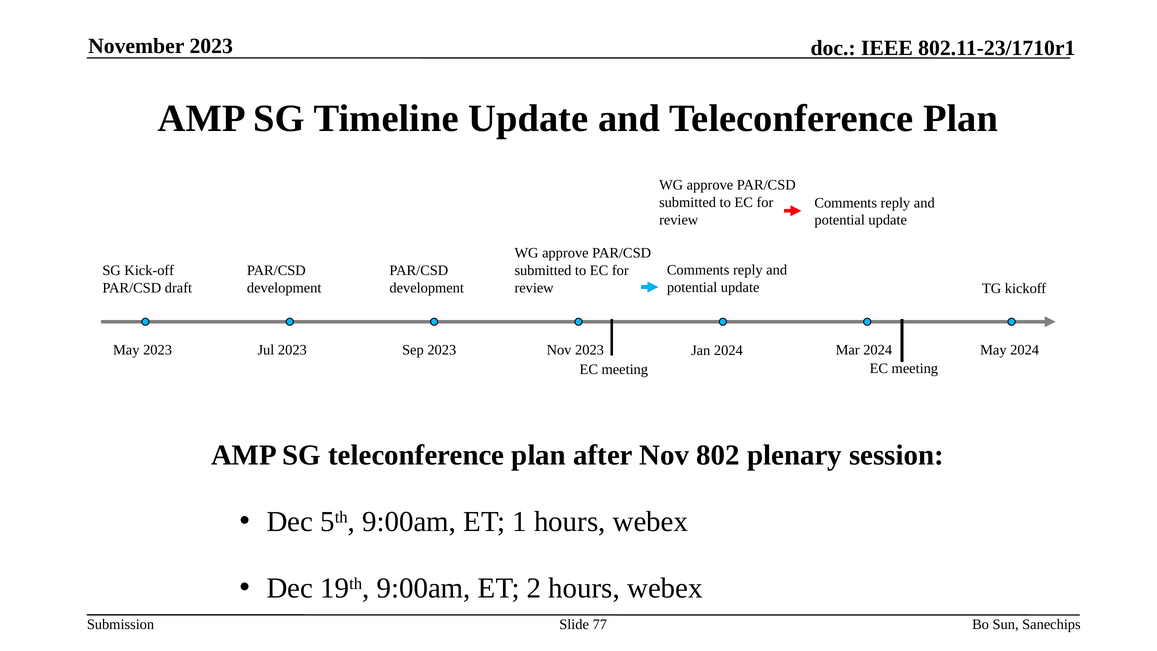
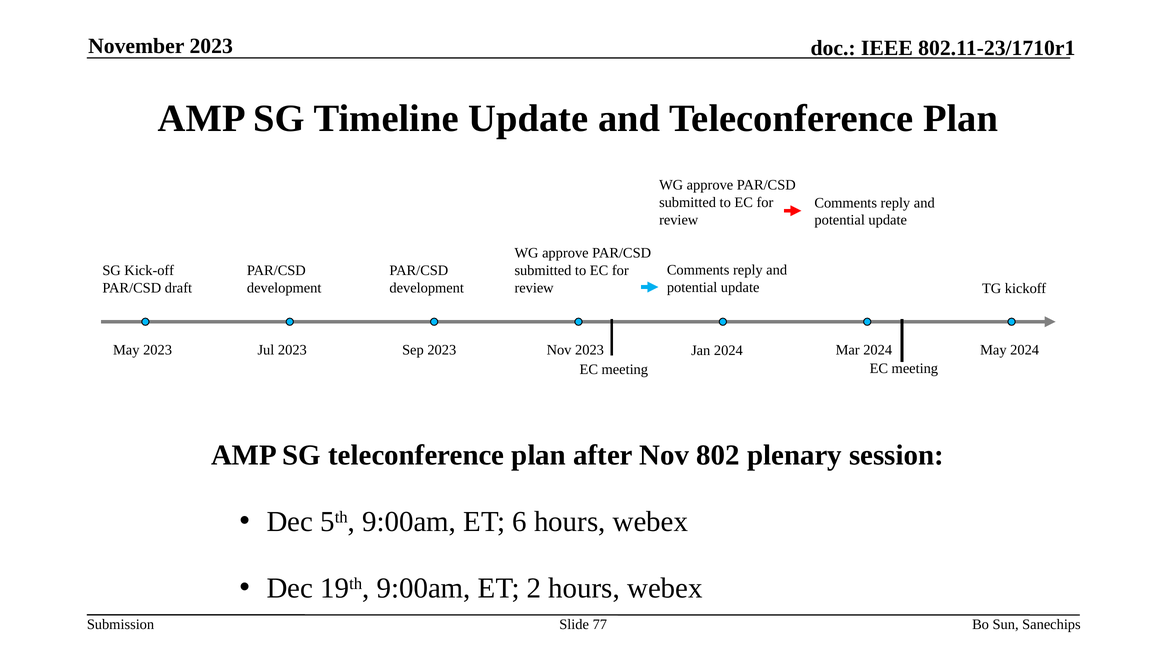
1: 1 -> 6
